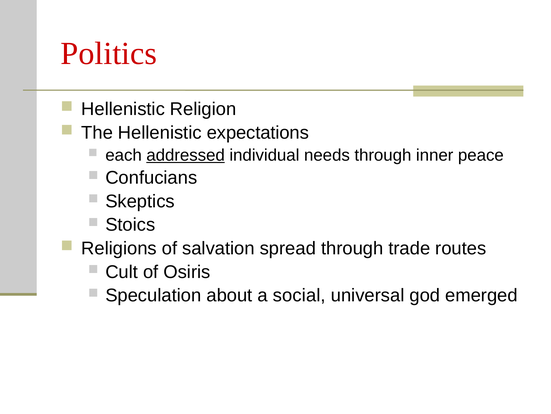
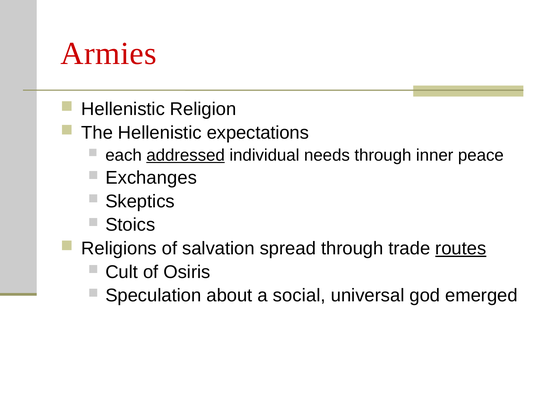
Politics: Politics -> Armies
Confucians: Confucians -> Exchanges
routes underline: none -> present
